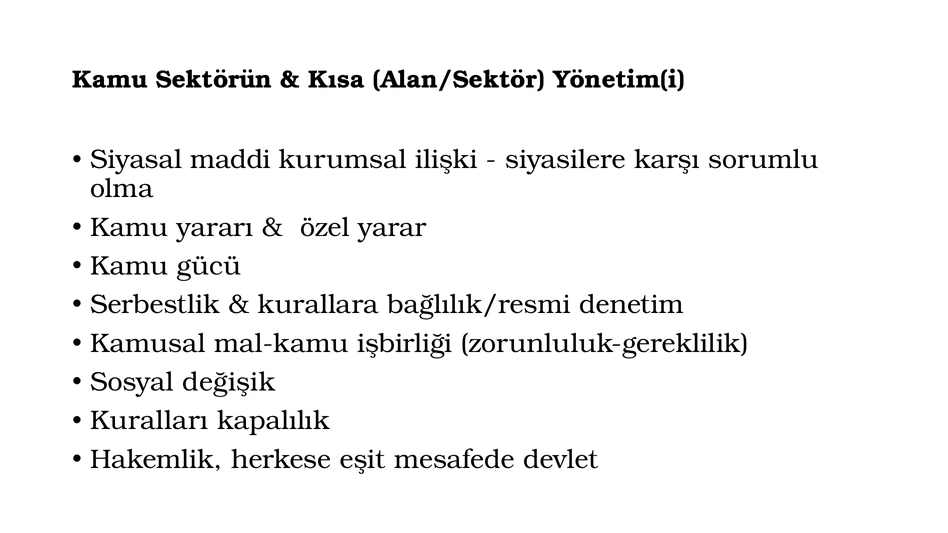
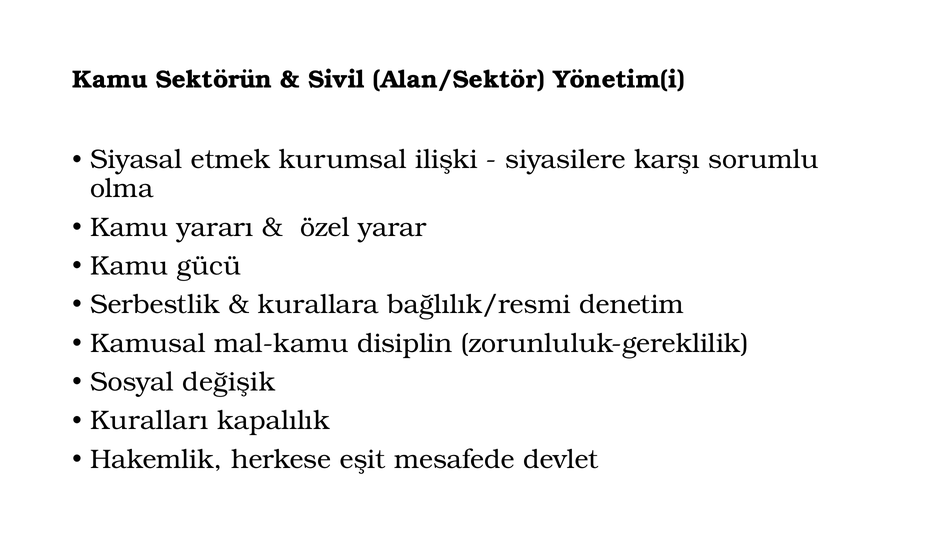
Kısa: Kısa -> Sivil
maddi: maddi -> etmek
işbirliği: işbirliği -> disiplin
